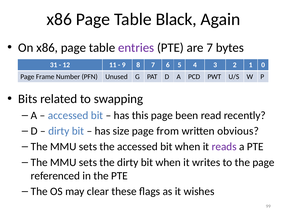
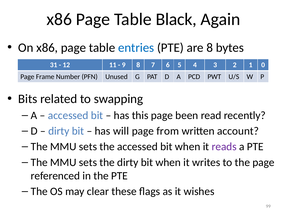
entries colour: purple -> blue
are 7: 7 -> 8
size: size -> will
obvious: obvious -> account
